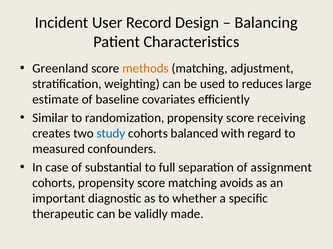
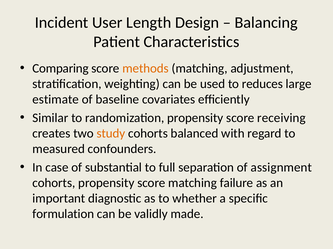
Record: Record -> Length
Greenland: Greenland -> Comparing
study colour: blue -> orange
avoids: avoids -> failure
therapeutic: therapeutic -> formulation
